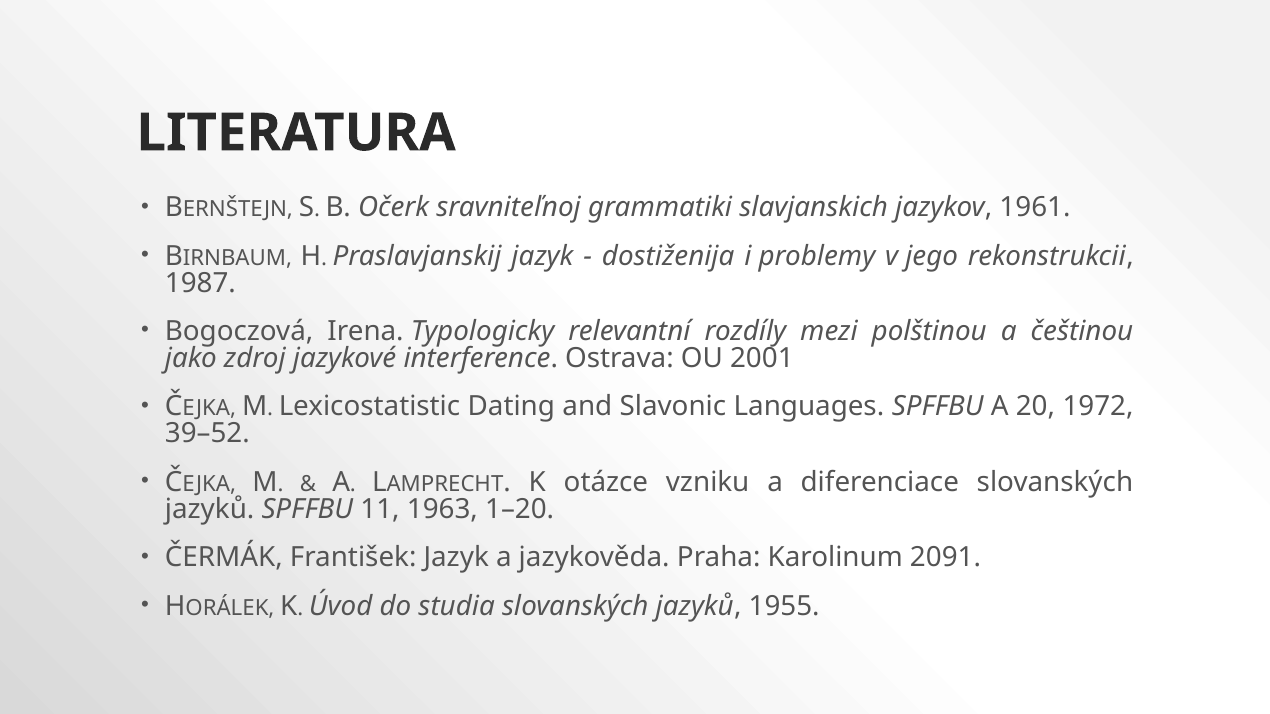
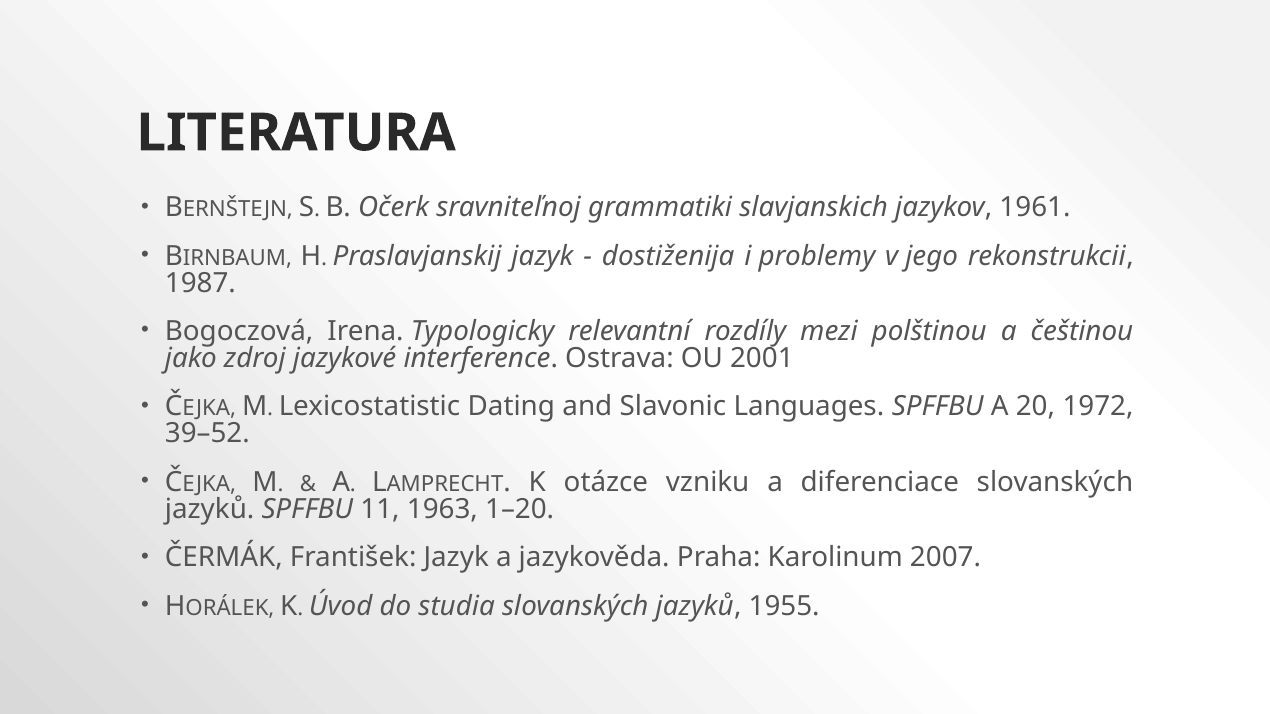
2091: 2091 -> 2007
